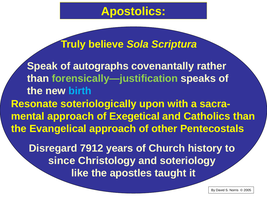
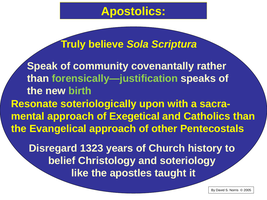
autographs: autographs -> community
birth colour: light blue -> light green
7912: 7912 -> 1323
since: since -> belief
